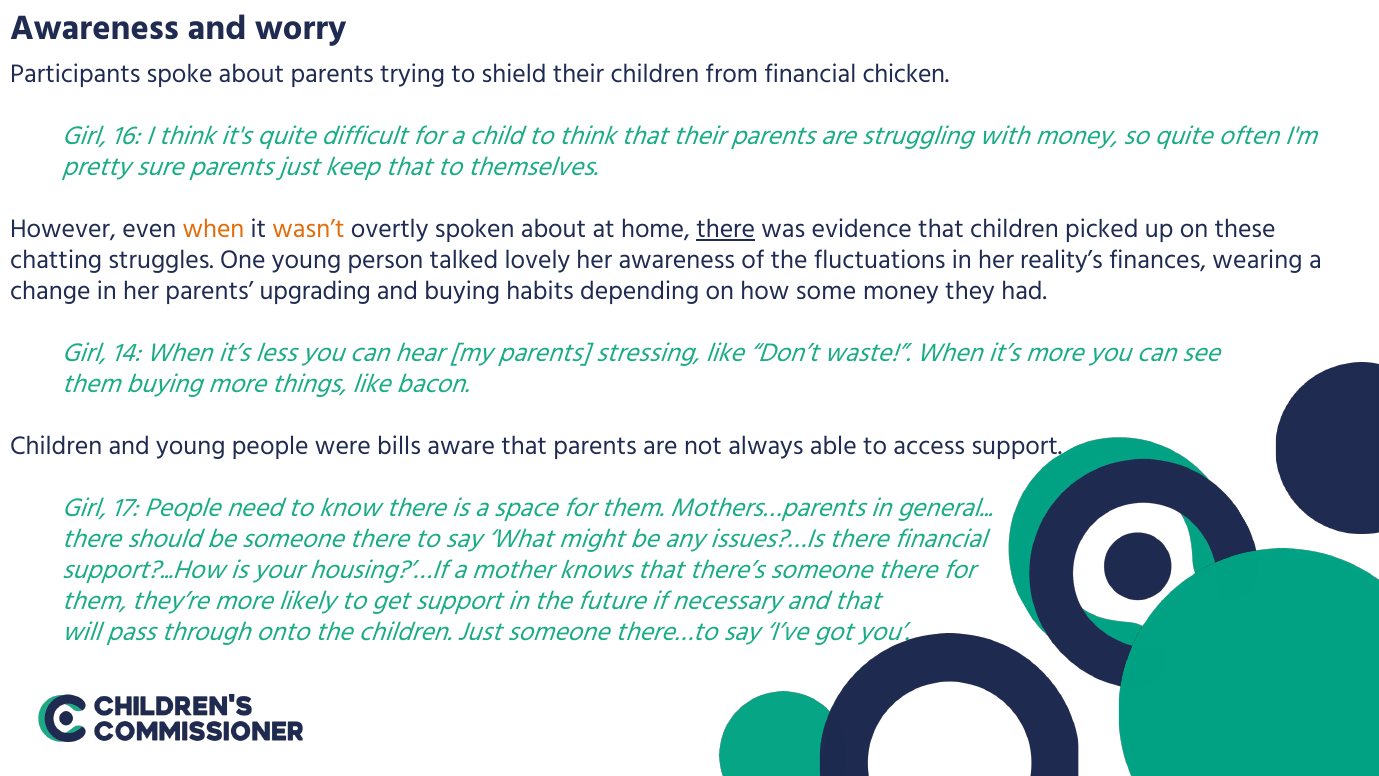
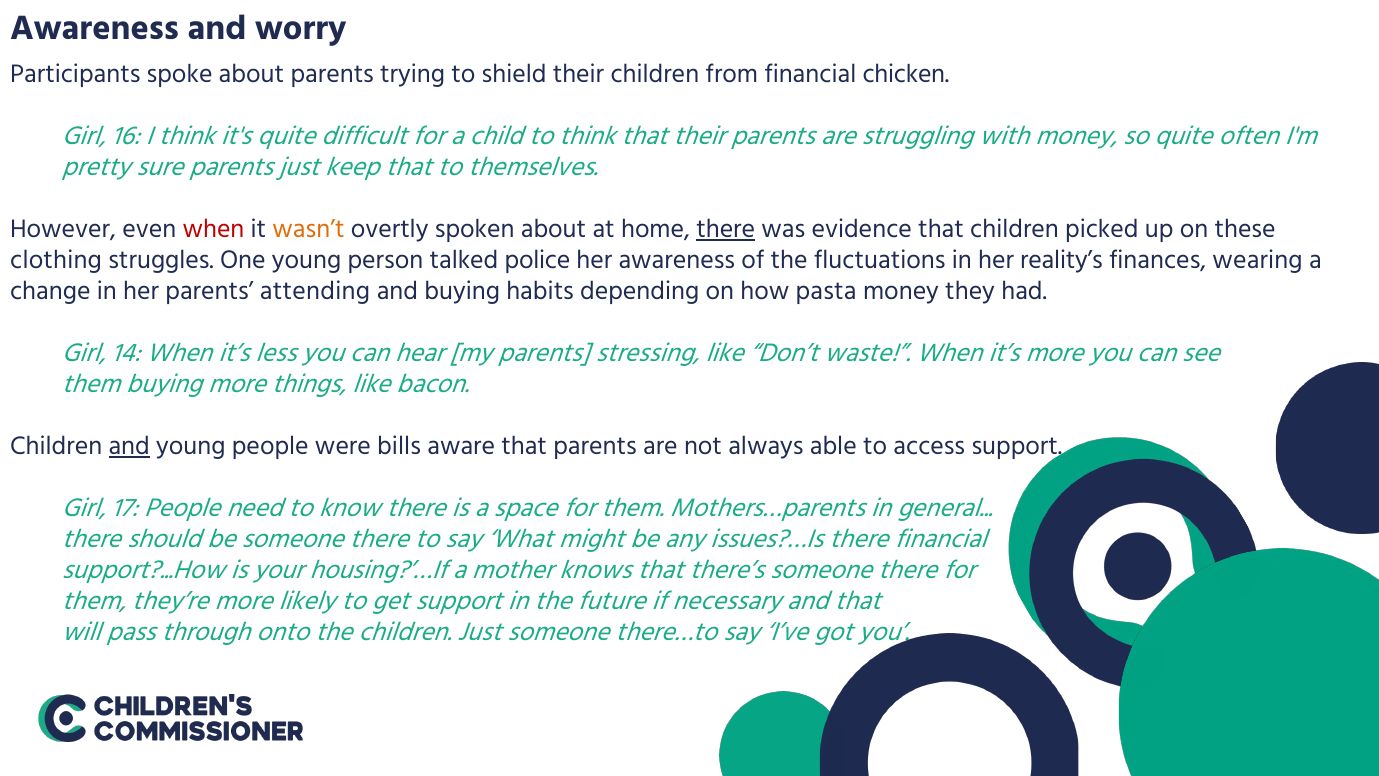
when at (214, 229) colour: orange -> red
chatting: chatting -> clothing
lovely: lovely -> police
upgrading: upgrading -> attending
some: some -> pasta
and at (129, 446) underline: none -> present
